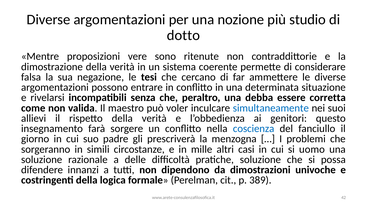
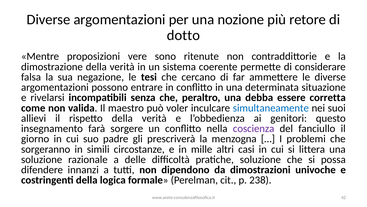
studio: studio -> retore
coscienza colour: blue -> purple
uomo: uomo -> littera
389: 389 -> 238
